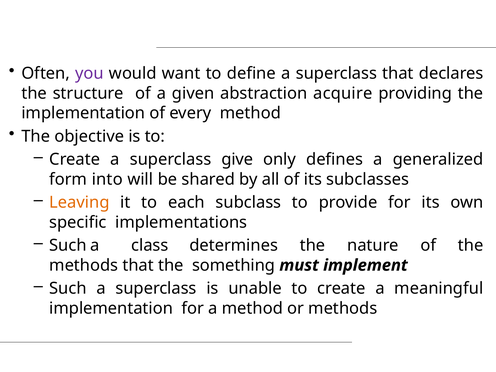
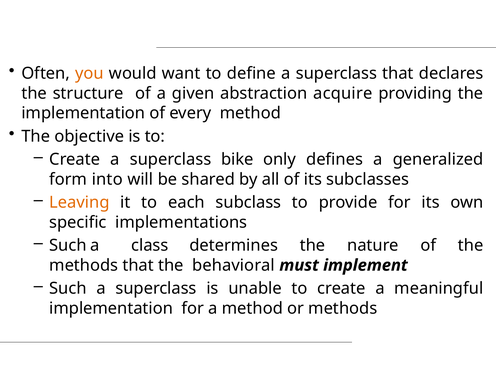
you colour: purple -> orange
give: give -> bike
something: something -> behavioral
